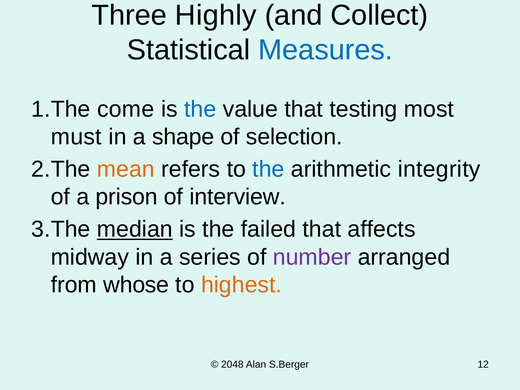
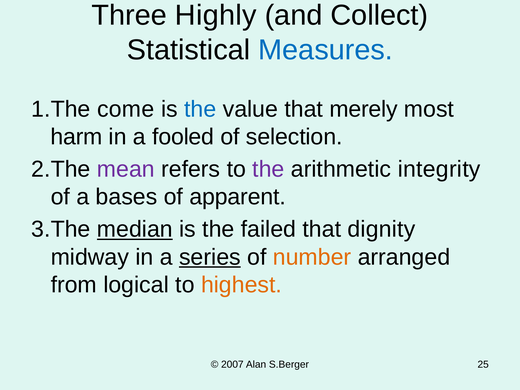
testing: testing -> merely
must: must -> harm
shape: shape -> fooled
mean colour: orange -> purple
the at (268, 169) colour: blue -> purple
prison: prison -> bases
interview: interview -> apparent
affects: affects -> dignity
series underline: none -> present
number colour: purple -> orange
whose: whose -> logical
2048: 2048 -> 2007
12: 12 -> 25
